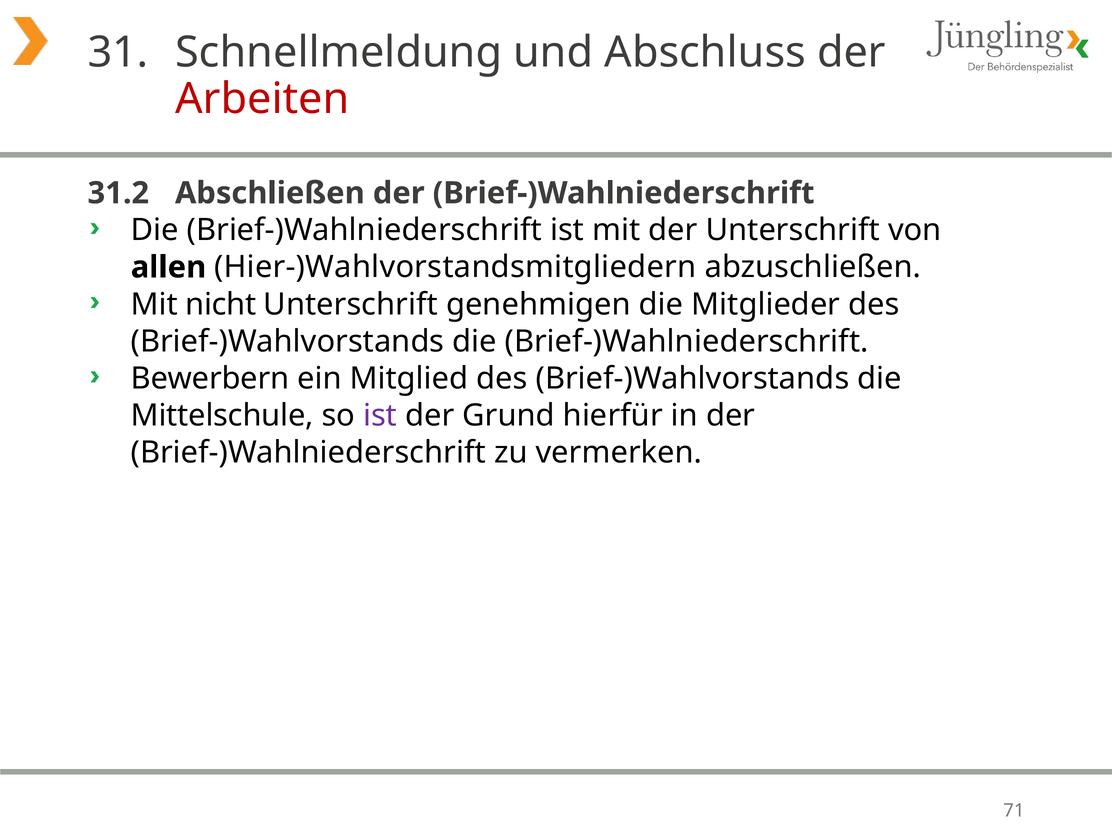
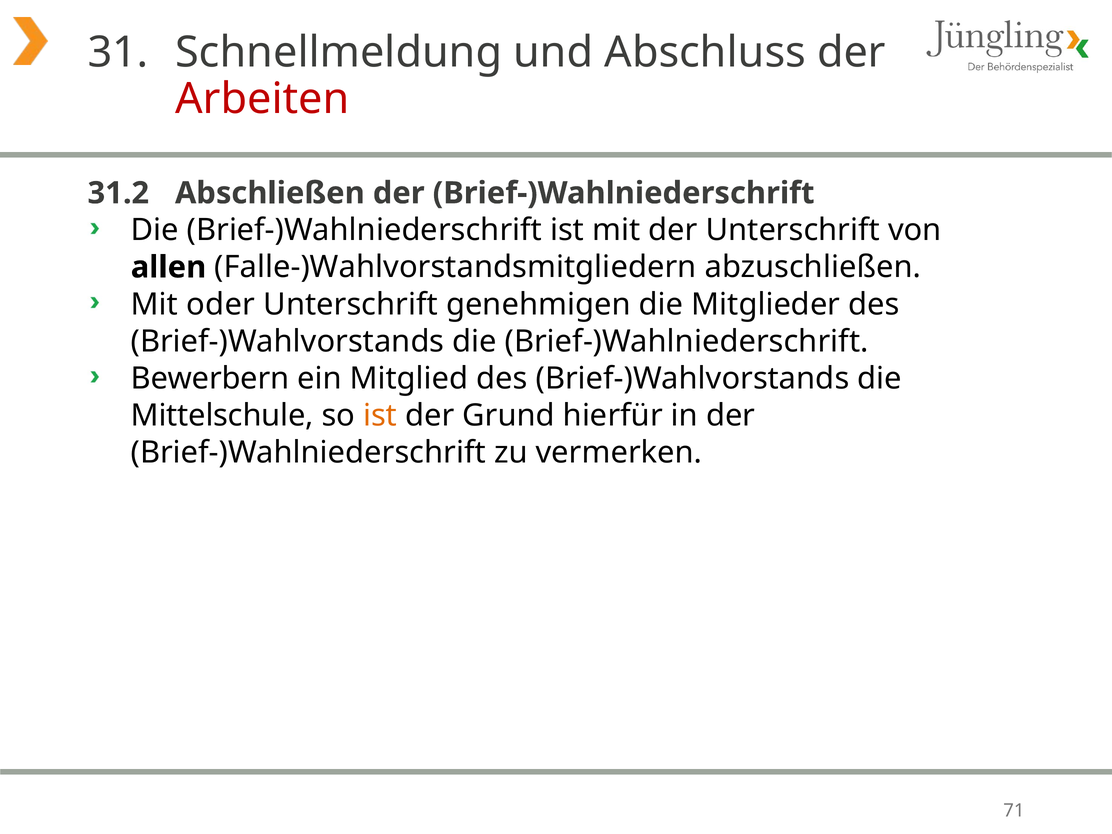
Hier-)Wahlvorstandsmitgliedern: Hier-)Wahlvorstandsmitgliedern -> Falle-)Wahlvorstandsmitgliedern
nicht: nicht -> oder
ist at (380, 416) colour: purple -> orange
